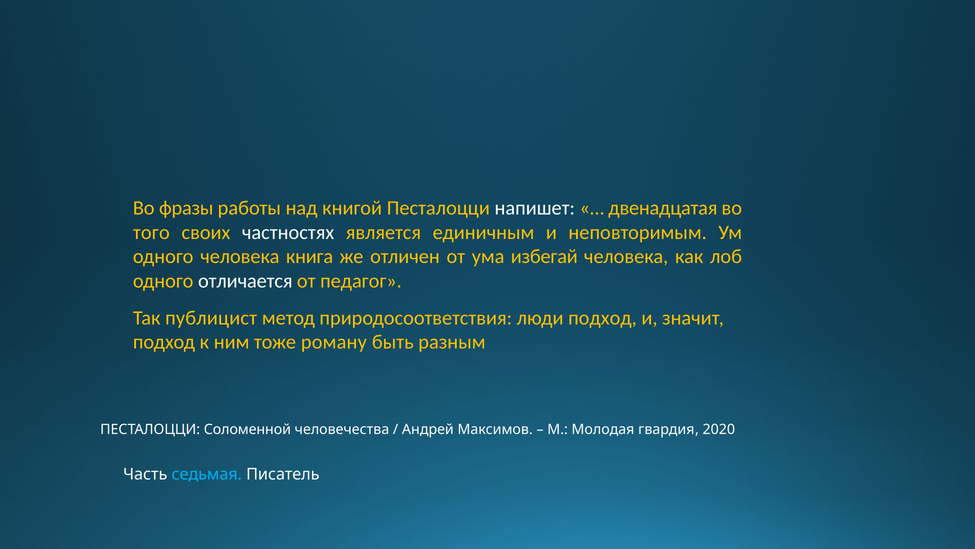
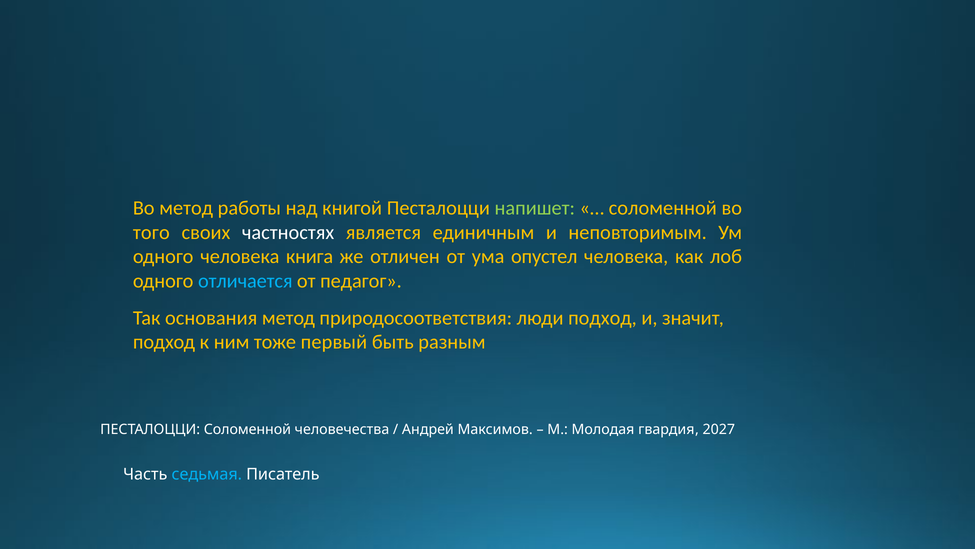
Во фразы: фразы -> метод
напишет colour: white -> light green
двенадцатая at (663, 208): двенадцатая -> соломенной
избегай: избегай -> опустел
отличается colour: white -> light blue
публицист: публицист -> основания
роману: роману -> первый
2020: 2020 -> 2027
